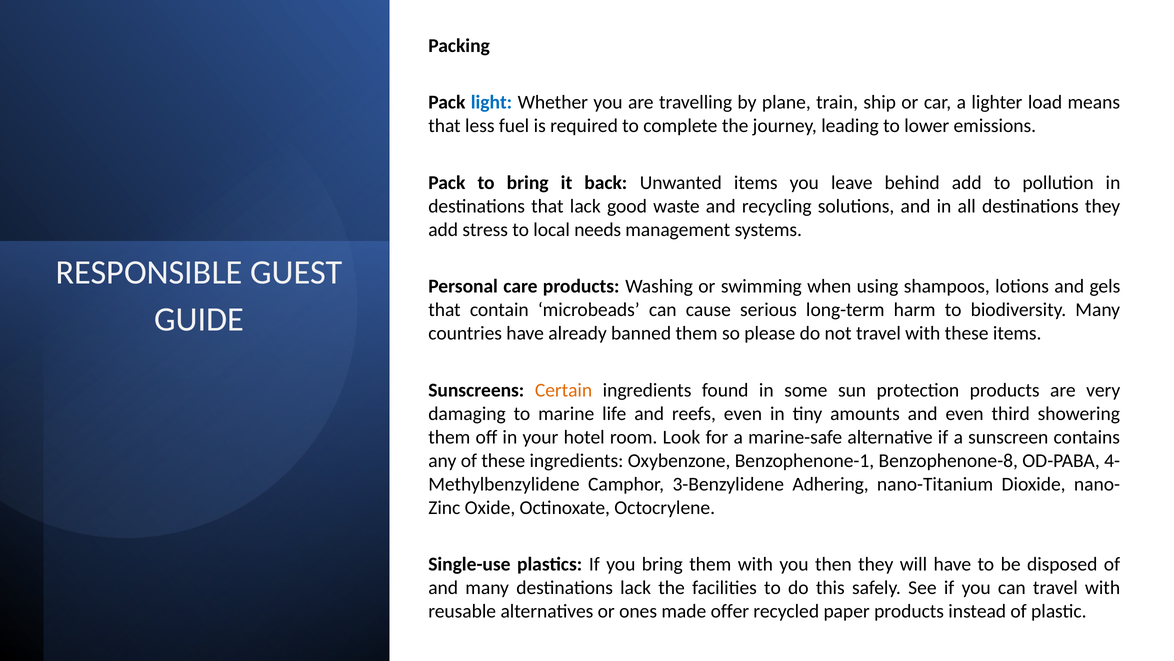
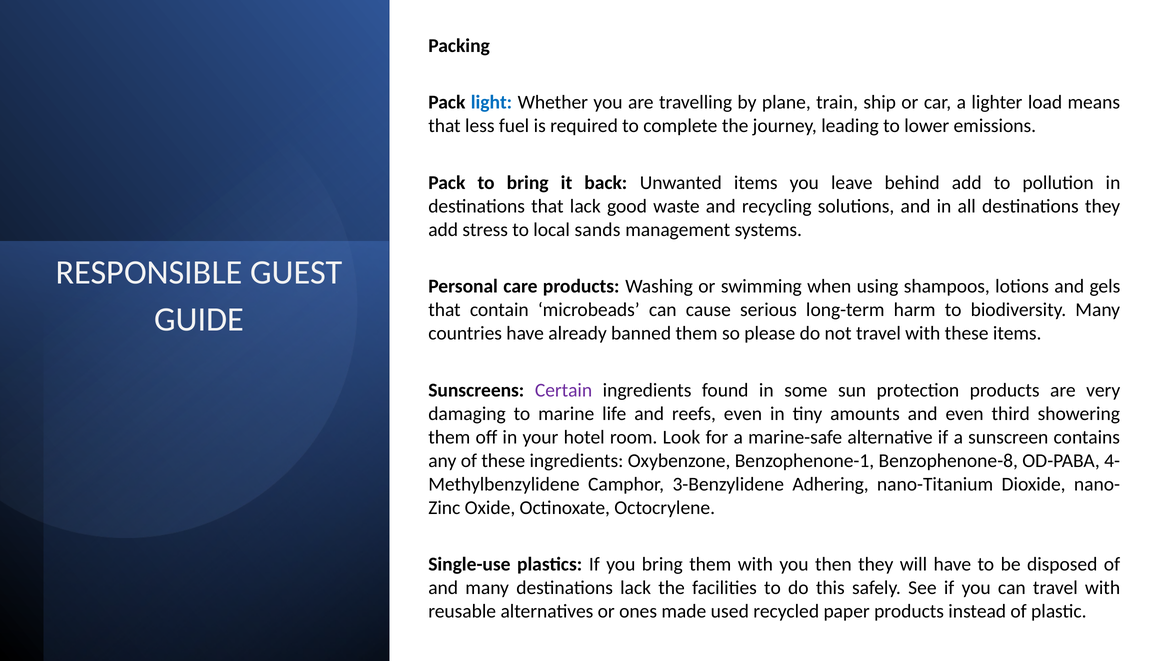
needs: needs -> sands
Certain colour: orange -> purple
offer: offer -> used
